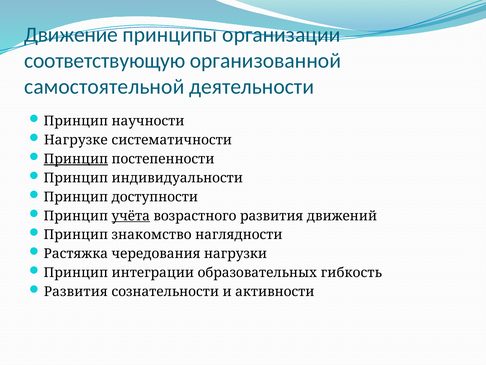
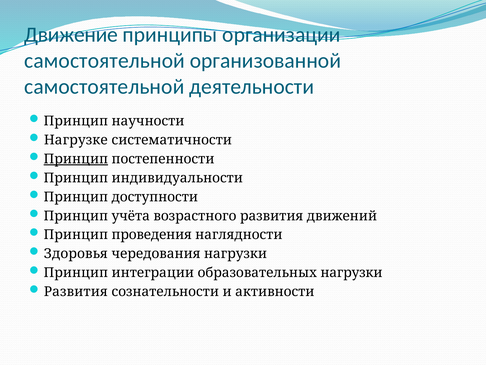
соответствующую at (105, 61): соответствующую -> самостоятельной
учёта underline: present -> none
знакомство: знакомство -> проведения
Растяжка: Растяжка -> Здоровья
образовательных гибкость: гибкость -> нагрузки
